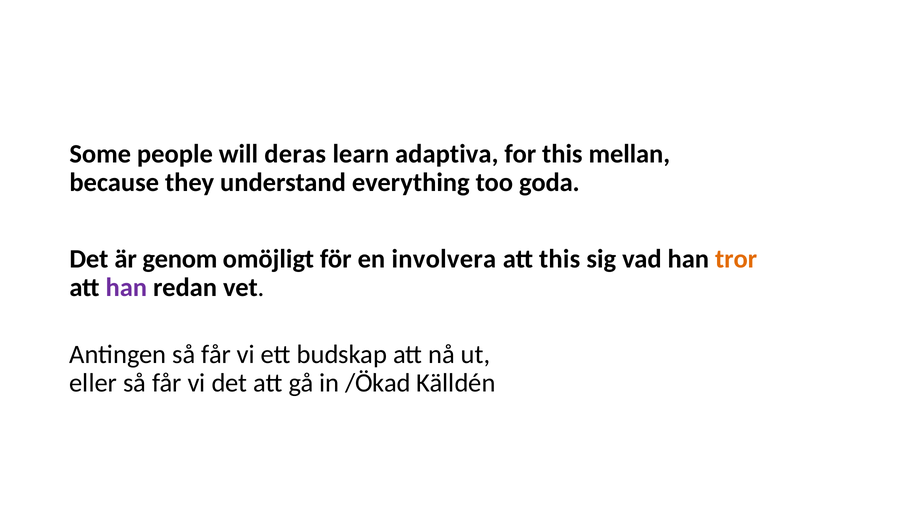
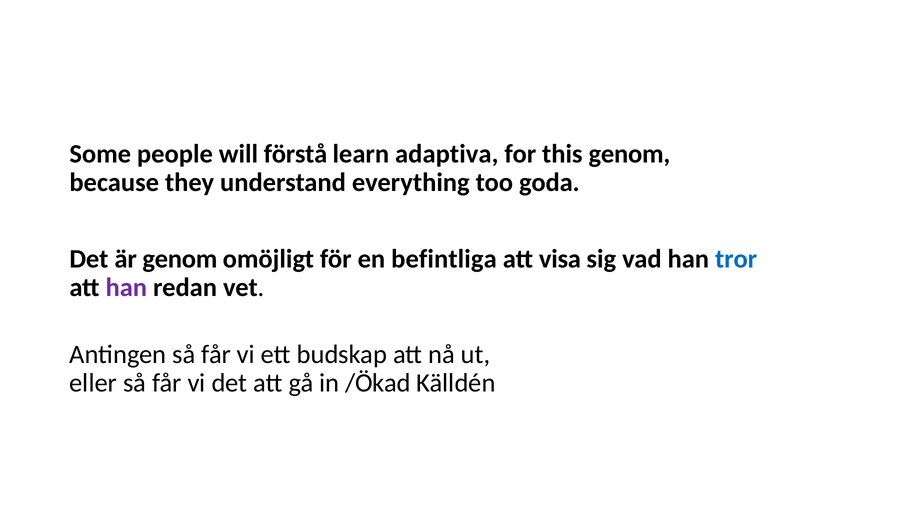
deras: deras -> förstå
this mellan: mellan -> genom
involvera: involvera -> befintliga
att this: this -> visa
tror colour: orange -> blue
